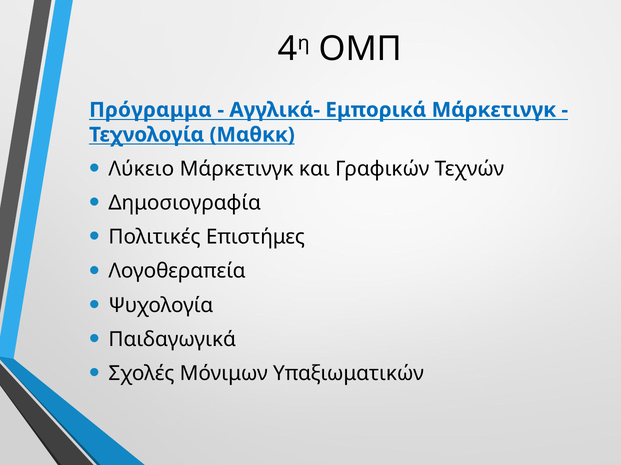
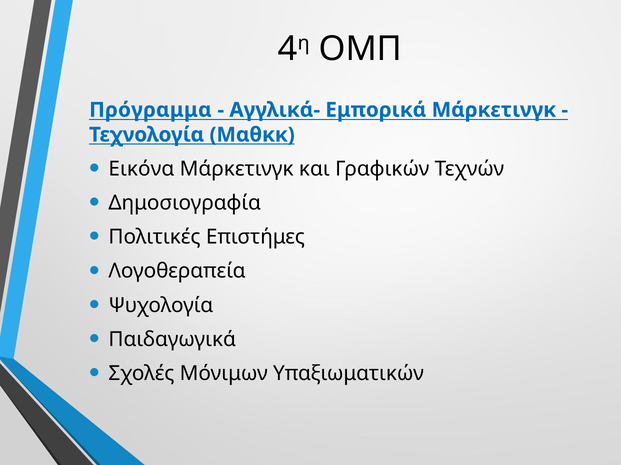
Λύκειο: Λύκειο -> Εικόνα
